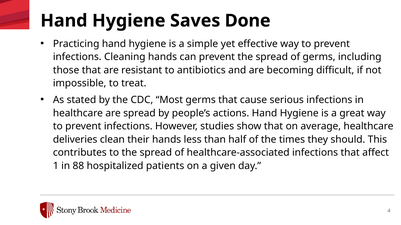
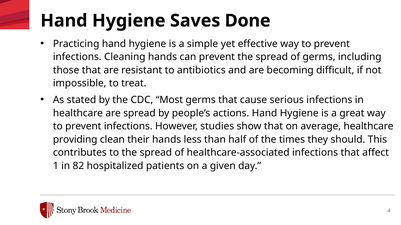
deliveries: deliveries -> providing
88: 88 -> 82
